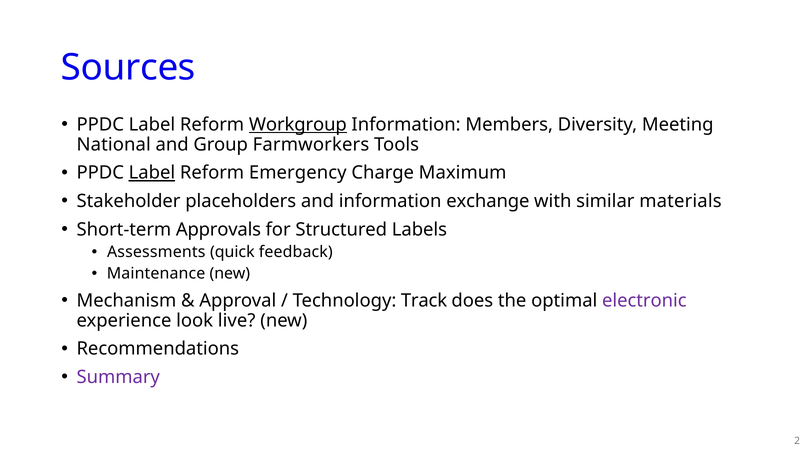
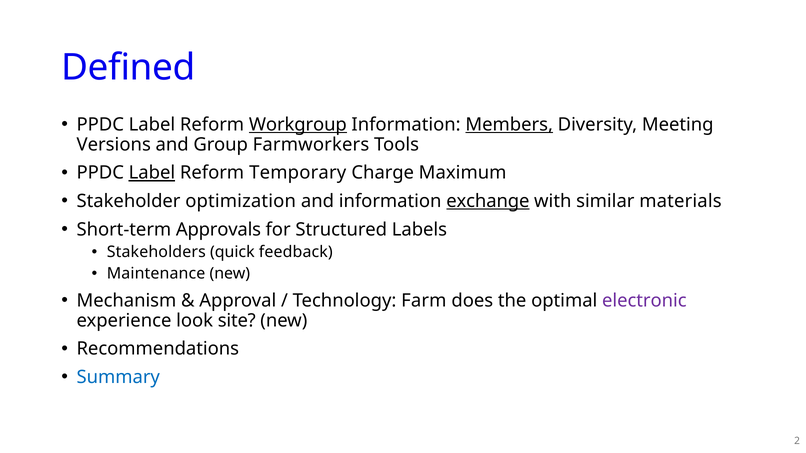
Sources: Sources -> Defined
Members underline: none -> present
National: National -> Versions
Emergency: Emergency -> Temporary
placeholders: placeholders -> optimization
exchange underline: none -> present
Assessments: Assessments -> Stakeholders
Track: Track -> Farm
live: live -> site
Summary colour: purple -> blue
